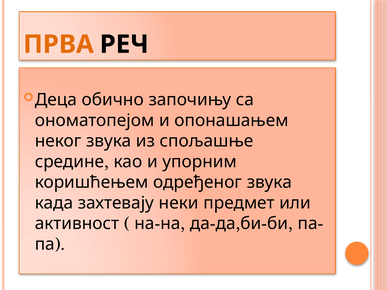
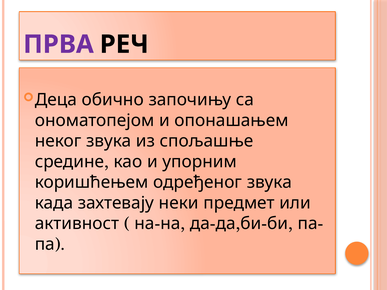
ПРВА colour: orange -> purple
